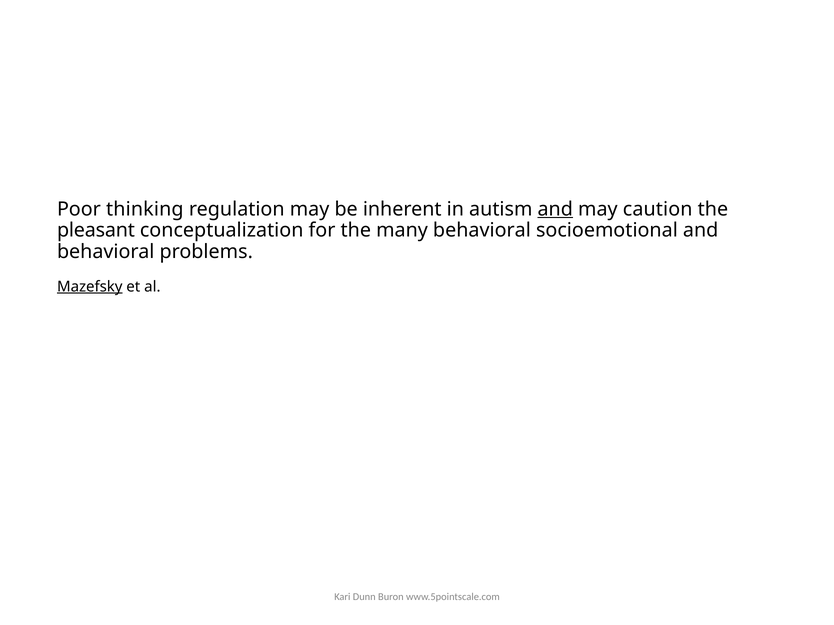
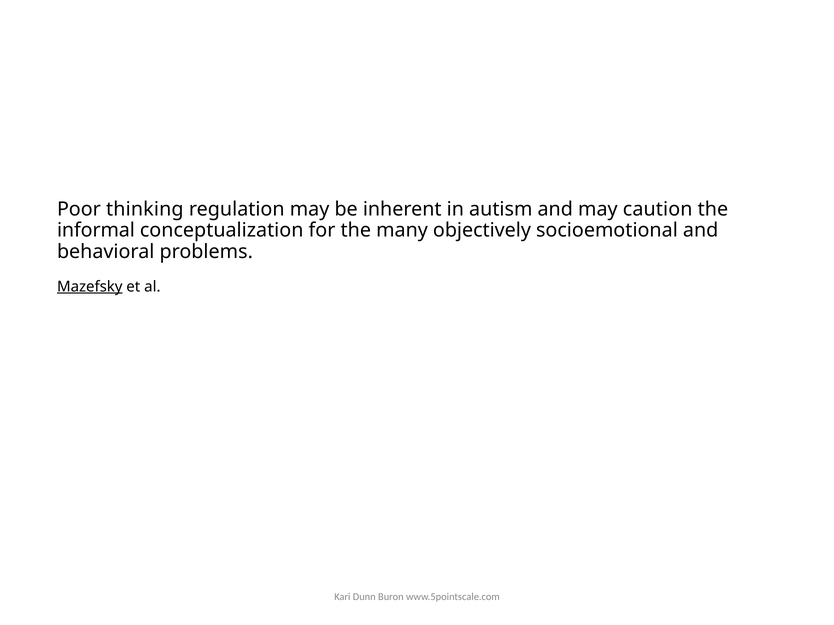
and at (555, 209) underline: present -> none
pleasant: pleasant -> informal
many behavioral: behavioral -> objectively
